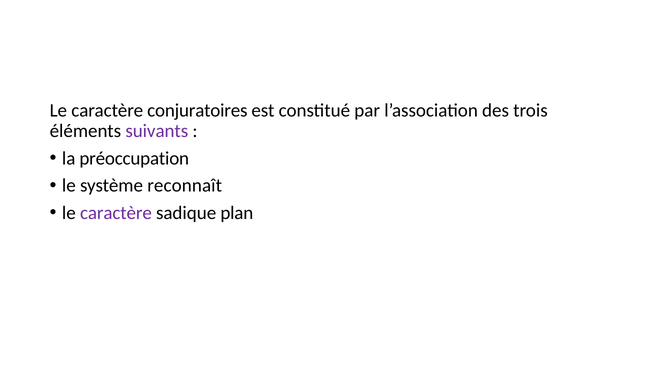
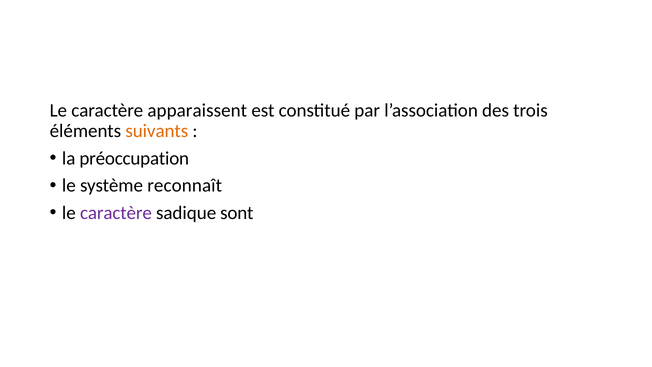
conjuratoires: conjuratoires -> apparaissent
suivants colour: purple -> orange
plan: plan -> sont
